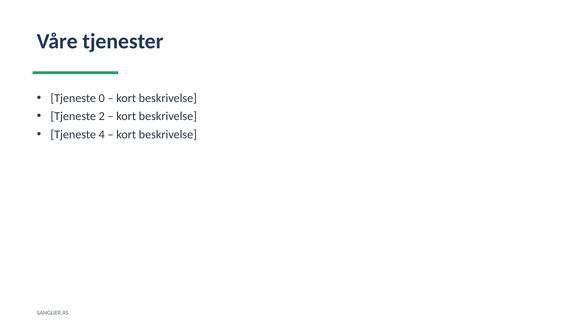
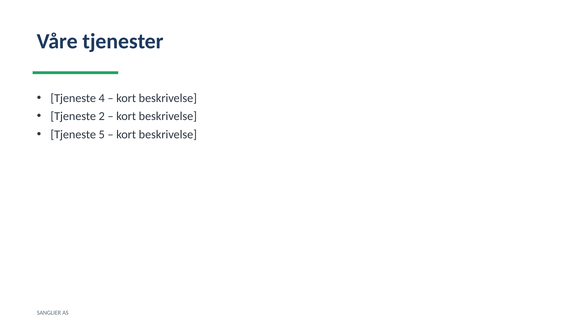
0: 0 -> 4
4: 4 -> 5
